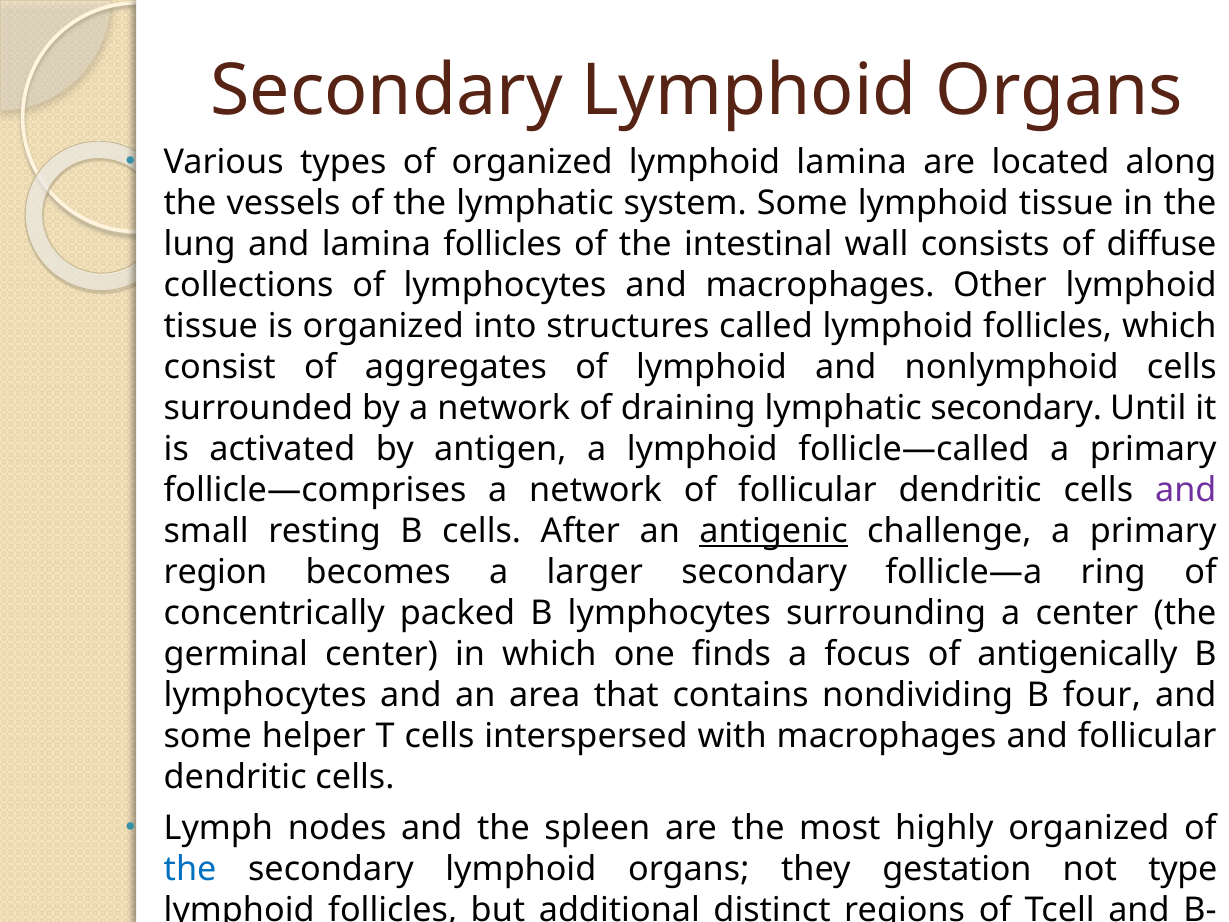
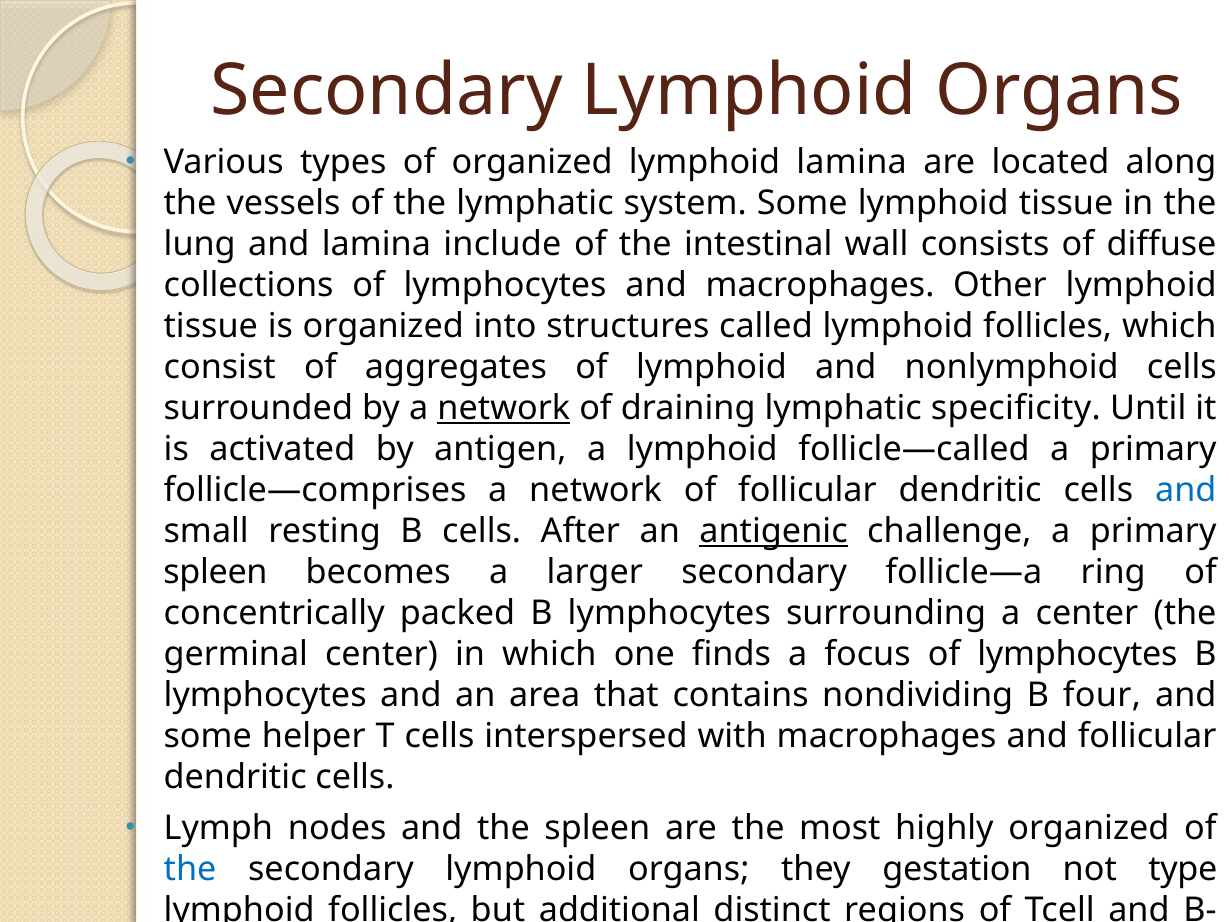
lamina follicles: follicles -> include
network at (504, 408) underline: none -> present
lymphatic secondary: secondary -> specificity
and at (1186, 490) colour: purple -> blue
region at (215, 572): region -> spleen
focus of antigenically: antigenically -> lymphocytes
